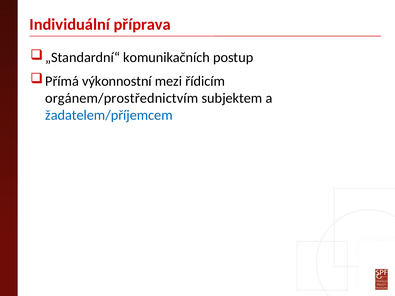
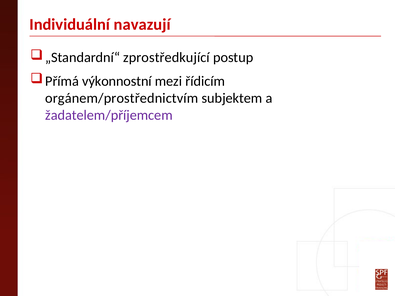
příprava: příprava -> navazují
komunikačních: komunikačních -> zprostředkující
žadatelem/příjemcem colour: blue -> purple
